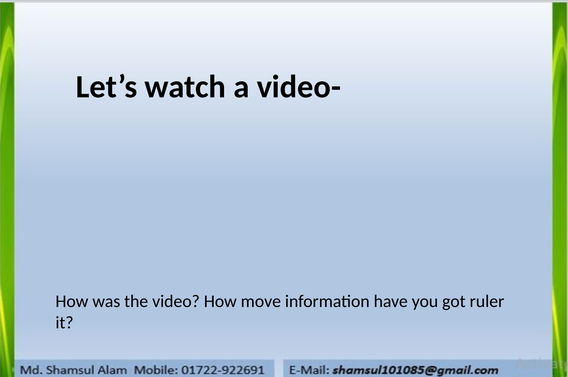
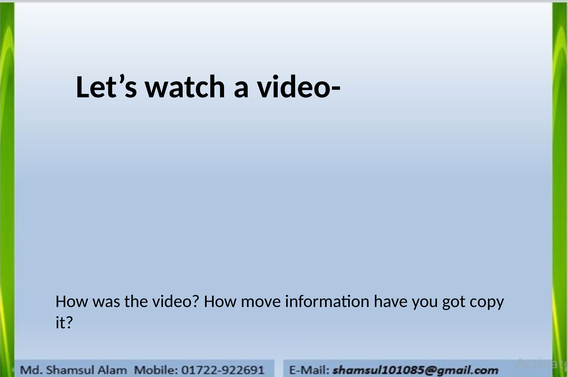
ruler: ruler -> copy
